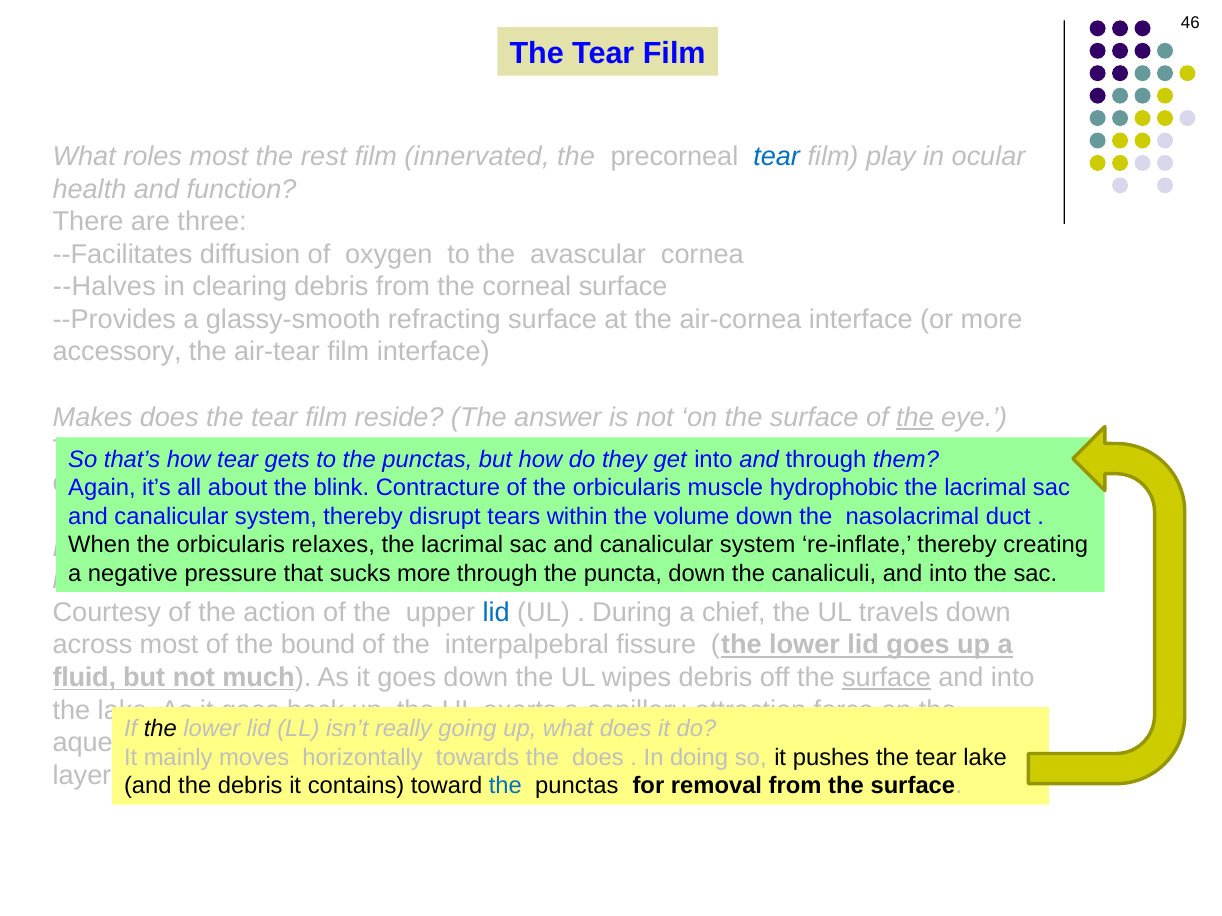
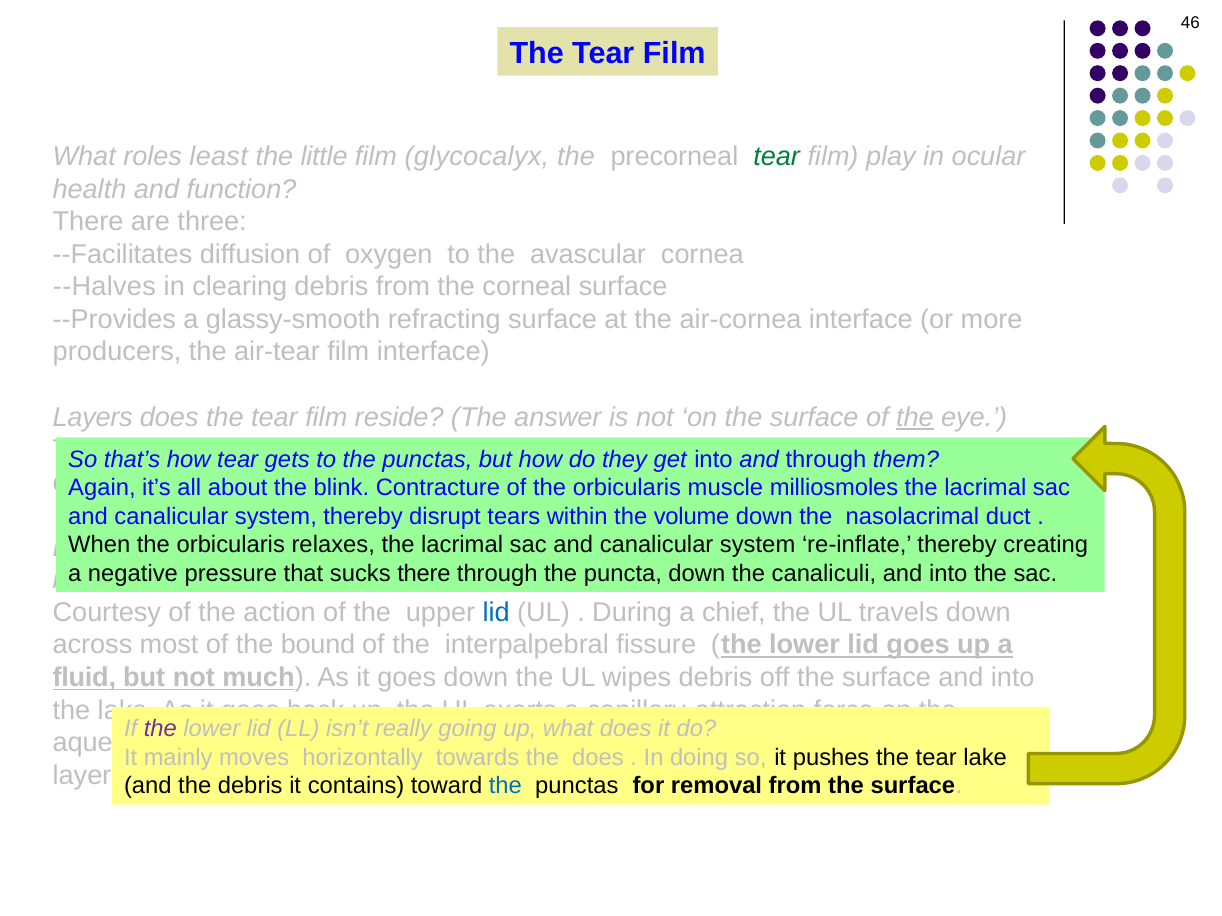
roles most: most -> least
rest: rest -> little
innervated: innervated -> glycocalyx
tear at (777, 157) colour: blue -> green
accessory: accessory -> producers
Makes: Makes -> Layers
hydrophobic: hydrophobic -> milliosmoles
sucks more: more -> there
surface at (887, 678) underline: present -> none
the at (160, 729) colour: black -> purple
